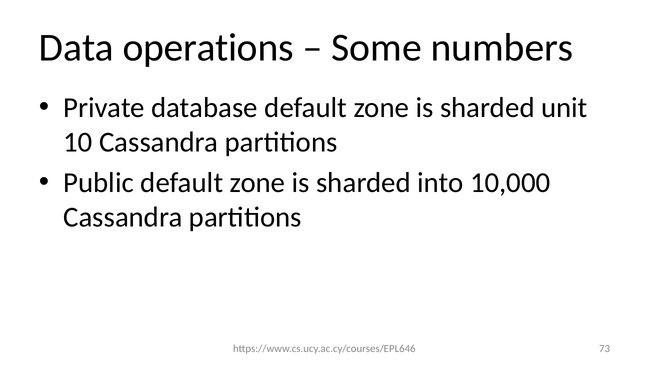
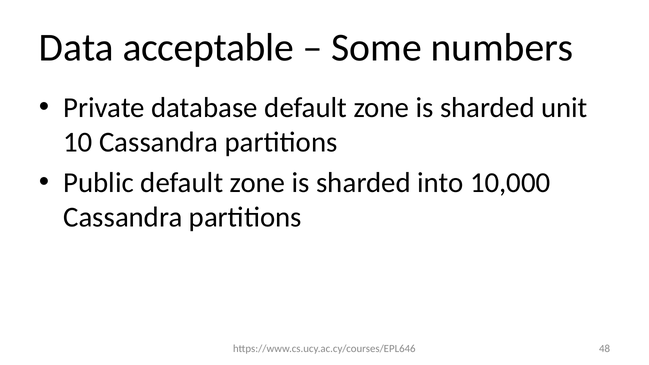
operations: operations -> acceptable
73: 73 -> 48
